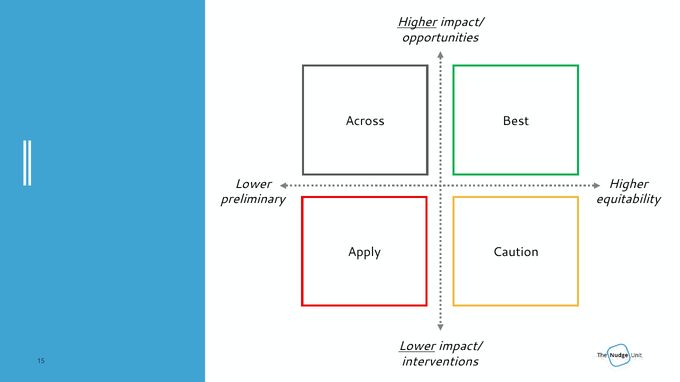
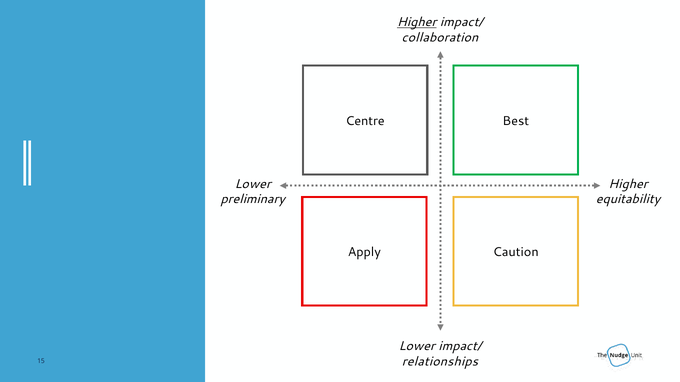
opportunities: opportunities -> collaboration
Across: Across -> Centre
Lower at (417, 347) underline: present -> none
interventions: interventions -> relationships
